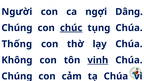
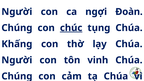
Dâng: Dâng -> Đoàn
Thống: Thống -> Khấng
Không at (17, 60): Không -> Người
vinh at (98, 60) underline: present -> none
